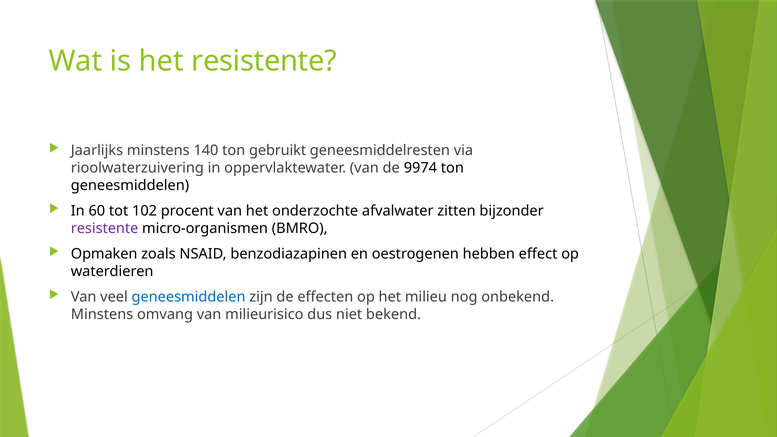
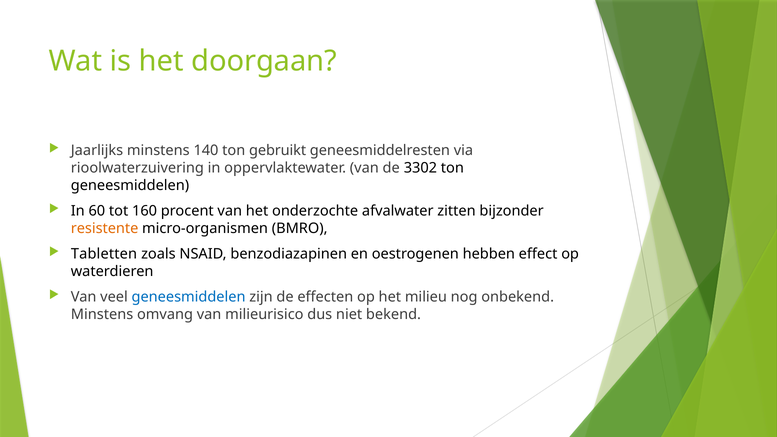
het resistente: resistente -> doorgaan
9974: 9974 -> 3302
102: 102 -> 160
resistente at (105, 228) colour: purple -> orange
Opmaken: Opmaken -> Tabletten
